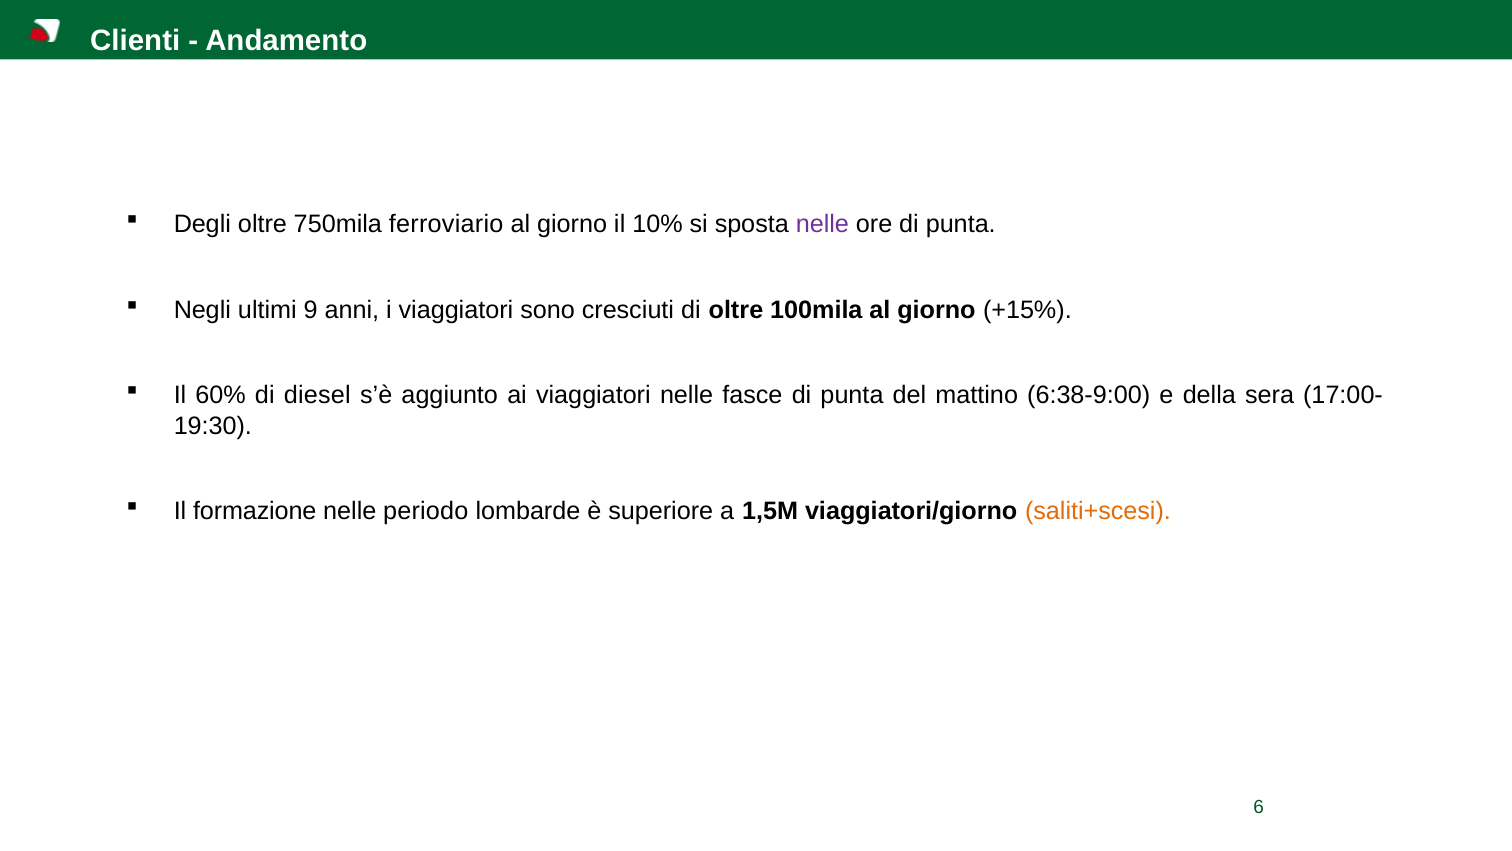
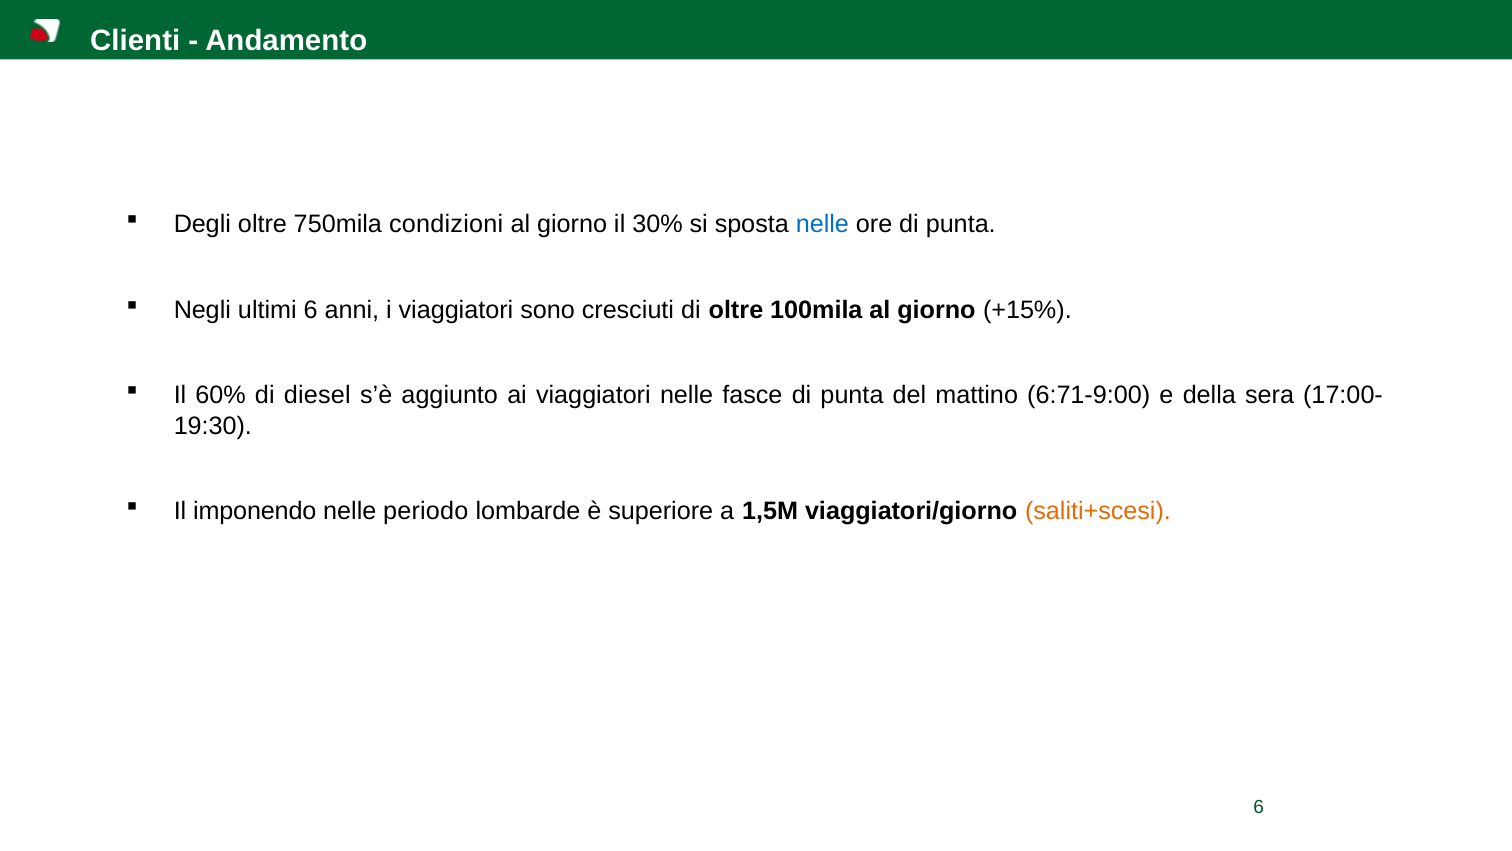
ferroviario: ferroviario -> condizioni
10%: 10% -> 30%
nelle at (822, 224) colour: purple -> blue
ultimi 9: 9 -> 6
6:38-9:00: 6:38-9:00 -> 6:71-9:00
formazione: formazione -> imponendo
